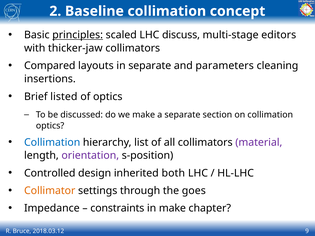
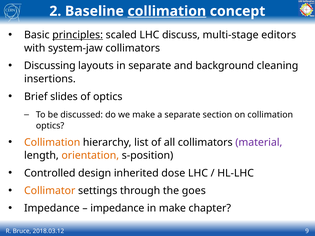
collimation at (167, 11) underline: none -> present
thicker-jaw: thicker-jaw -> system-jaw
Compared: Compared -> Discussing
parameters: parameters -> background
listed: listed -> slides
Collimation at (52, 142) colour: blue -> orange
orientation colour: purple -> orange
both: both -> dose
constraints at (117, 208): constraints -> impedance
